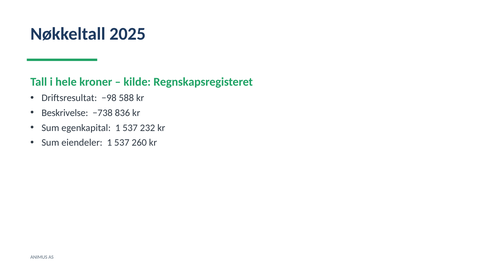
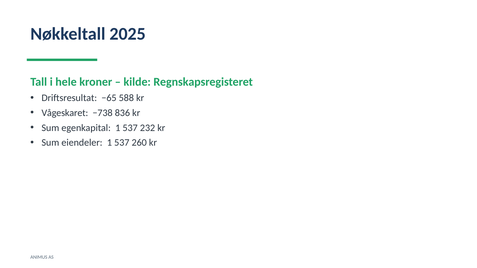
−98: −98 -> −65
Beskrivelse: Beskrivelse -> Vågeskaret
